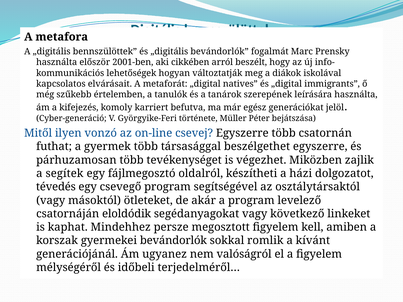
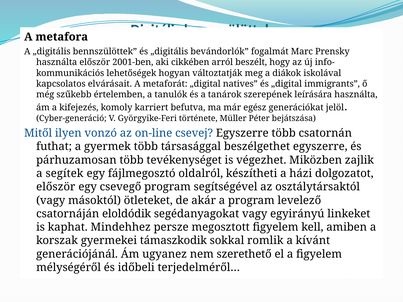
tévedés at (56, 187): tévedés -> először
következő: következő -> egyirányú
gyermekei bevándorlók: bevándorlók -> támaszkodik
valóságról: valóságról -> szerethető
